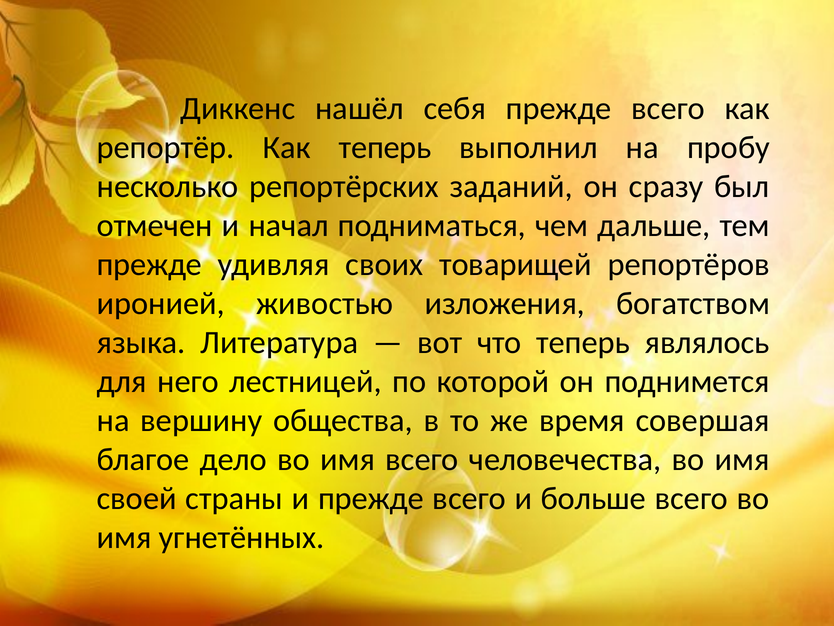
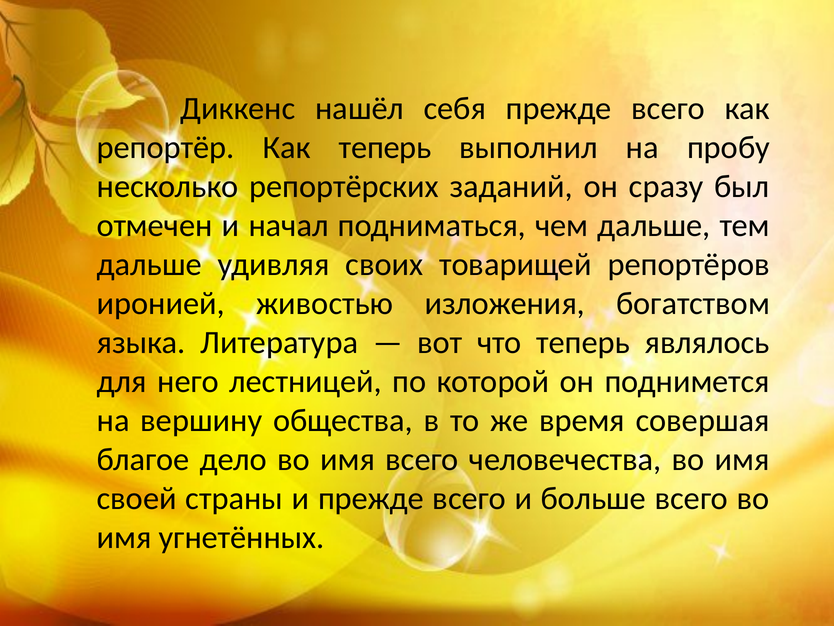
прежде at (149, 264): прежде -> дальше
